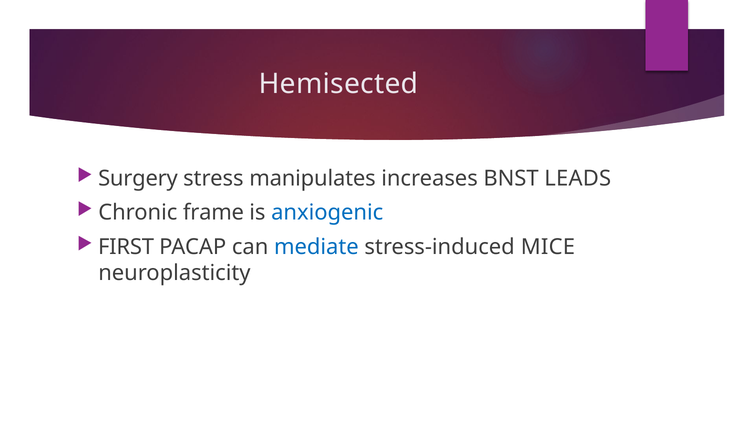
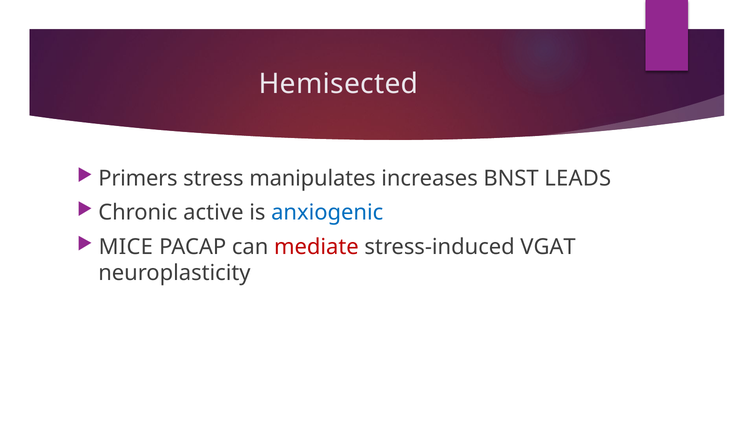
Surgery: Surgery -> Primers
frame: frame -> active
FIRST: FIRST -> MICE
mediate colour: blue -> red
MICE: MICE -> VGAT
